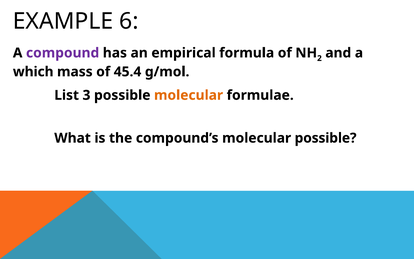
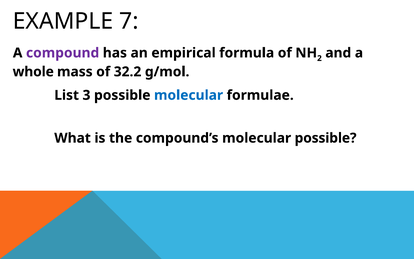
6: 6 -> 7
which: which -> whole
45.4: 45.4 -> 32.2
molecular at (189, 95) colour: orange -> blue
